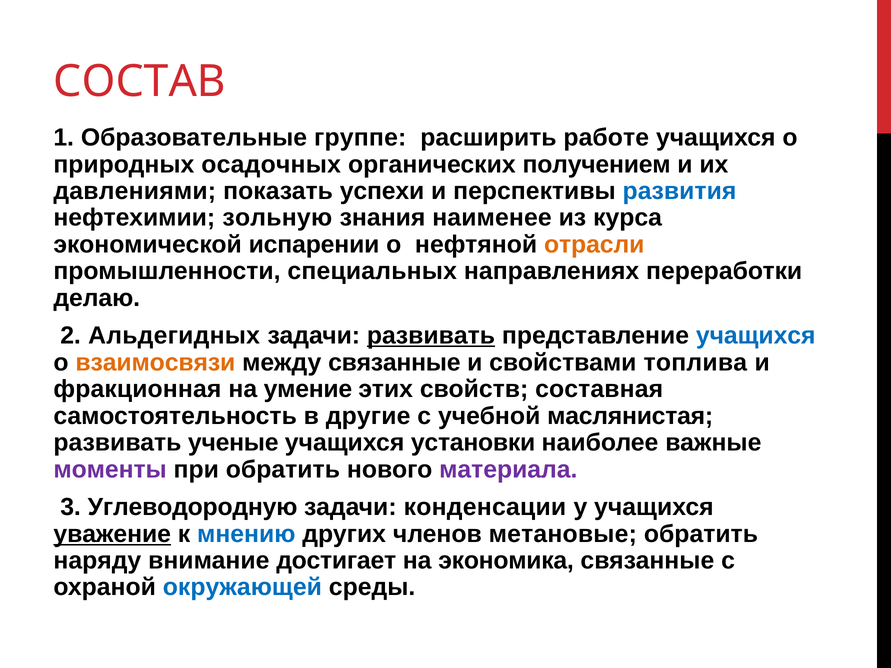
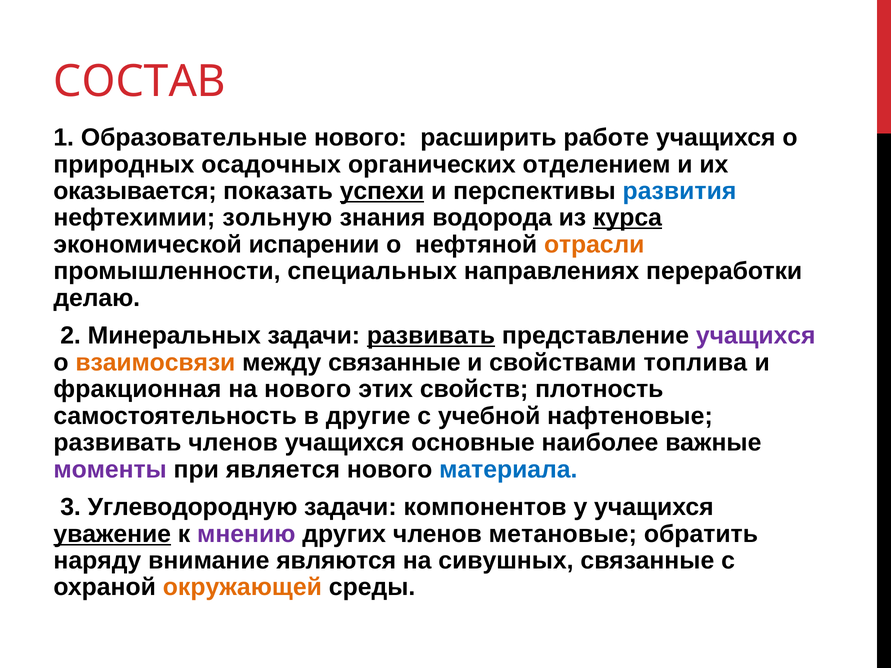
Образовательные группе: группе -> нового
получением: получением -> отделением
давлениями: давлениями -> оказывается
успехи underline: none -> present
наименее: наименее -> водорода
курса underline: none -> present
Альдегидных: Альдегидных -> Минеральных
учащихся at (756, 336) colour: blue -> purple
на умение: умение -> нового
составная: составная -> плотность
маслянистая: маслянистая -> нафтеновые
развивать ученые: ученые -> членов
установки: установки -> основные
при обратить: обратить -> является
материала colour: purple -> blue
конденсации: конденсации -> компонентов
мнению colour: blue -> purple
достигает: достигает -> являются
экономика: экономика -> сивушных
окружающей colour: blue -> orange
